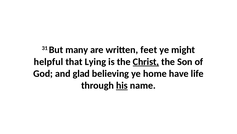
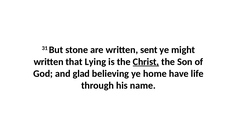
many: many -> stone
feet: feet -> sent
helpful at (48, 61): helpful -> written
his underline: present -> none
